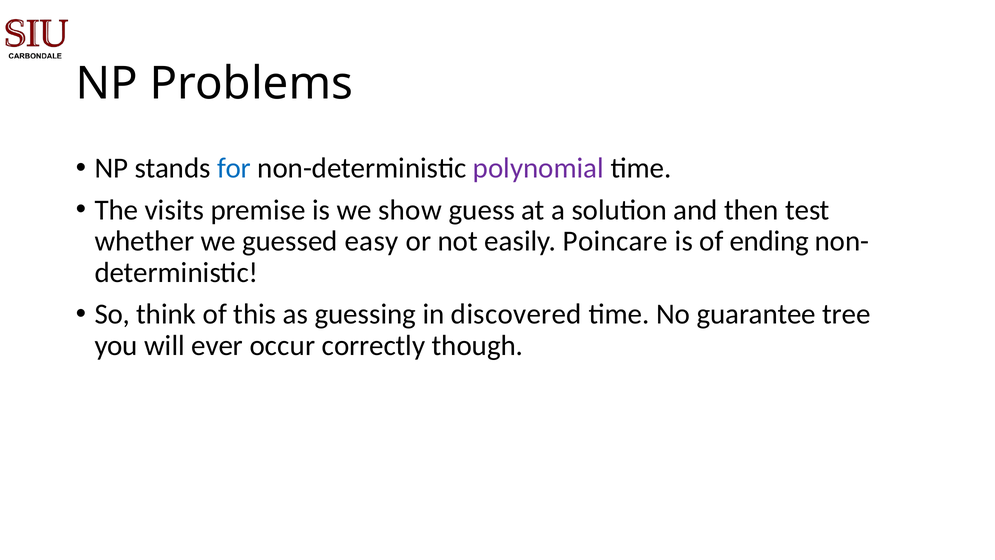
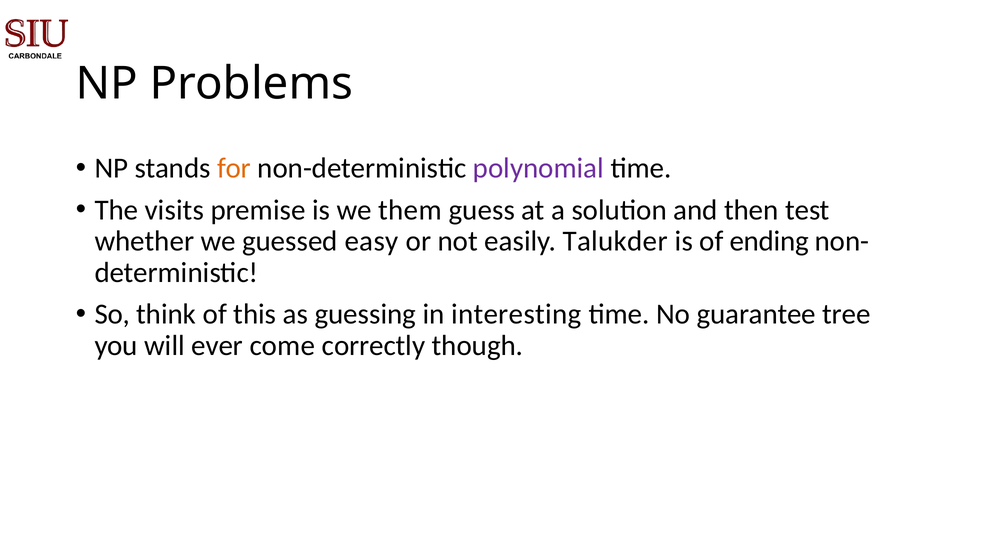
for colour: blue -> orange
show: show -> them
Poincare: Poincare -> Talukder
discovered: discovered -> interesting
occur: occur -> come
